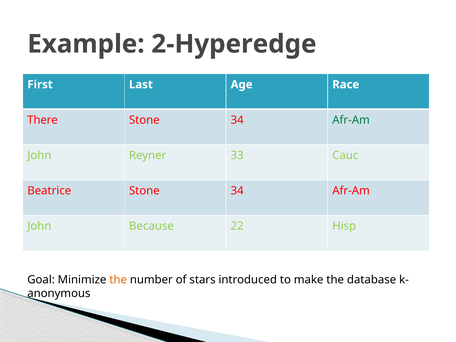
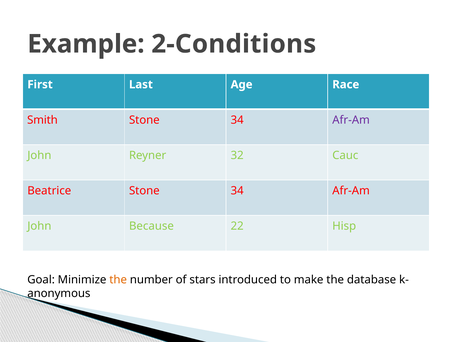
2-Hyperedge: 2-Hyperedge -> 2-Conditions
There: There -> Smith
Afr-Am at (351, 120) colour: green -> purple
33: 33 -> 32
